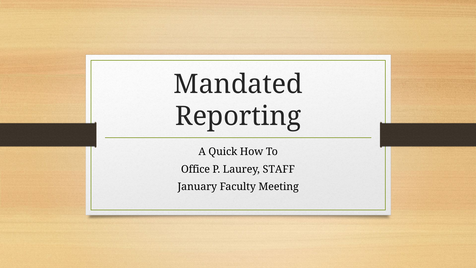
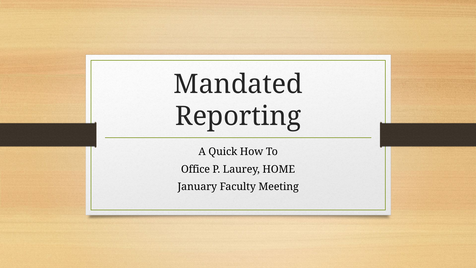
STAFF: STAFF -> HOME
